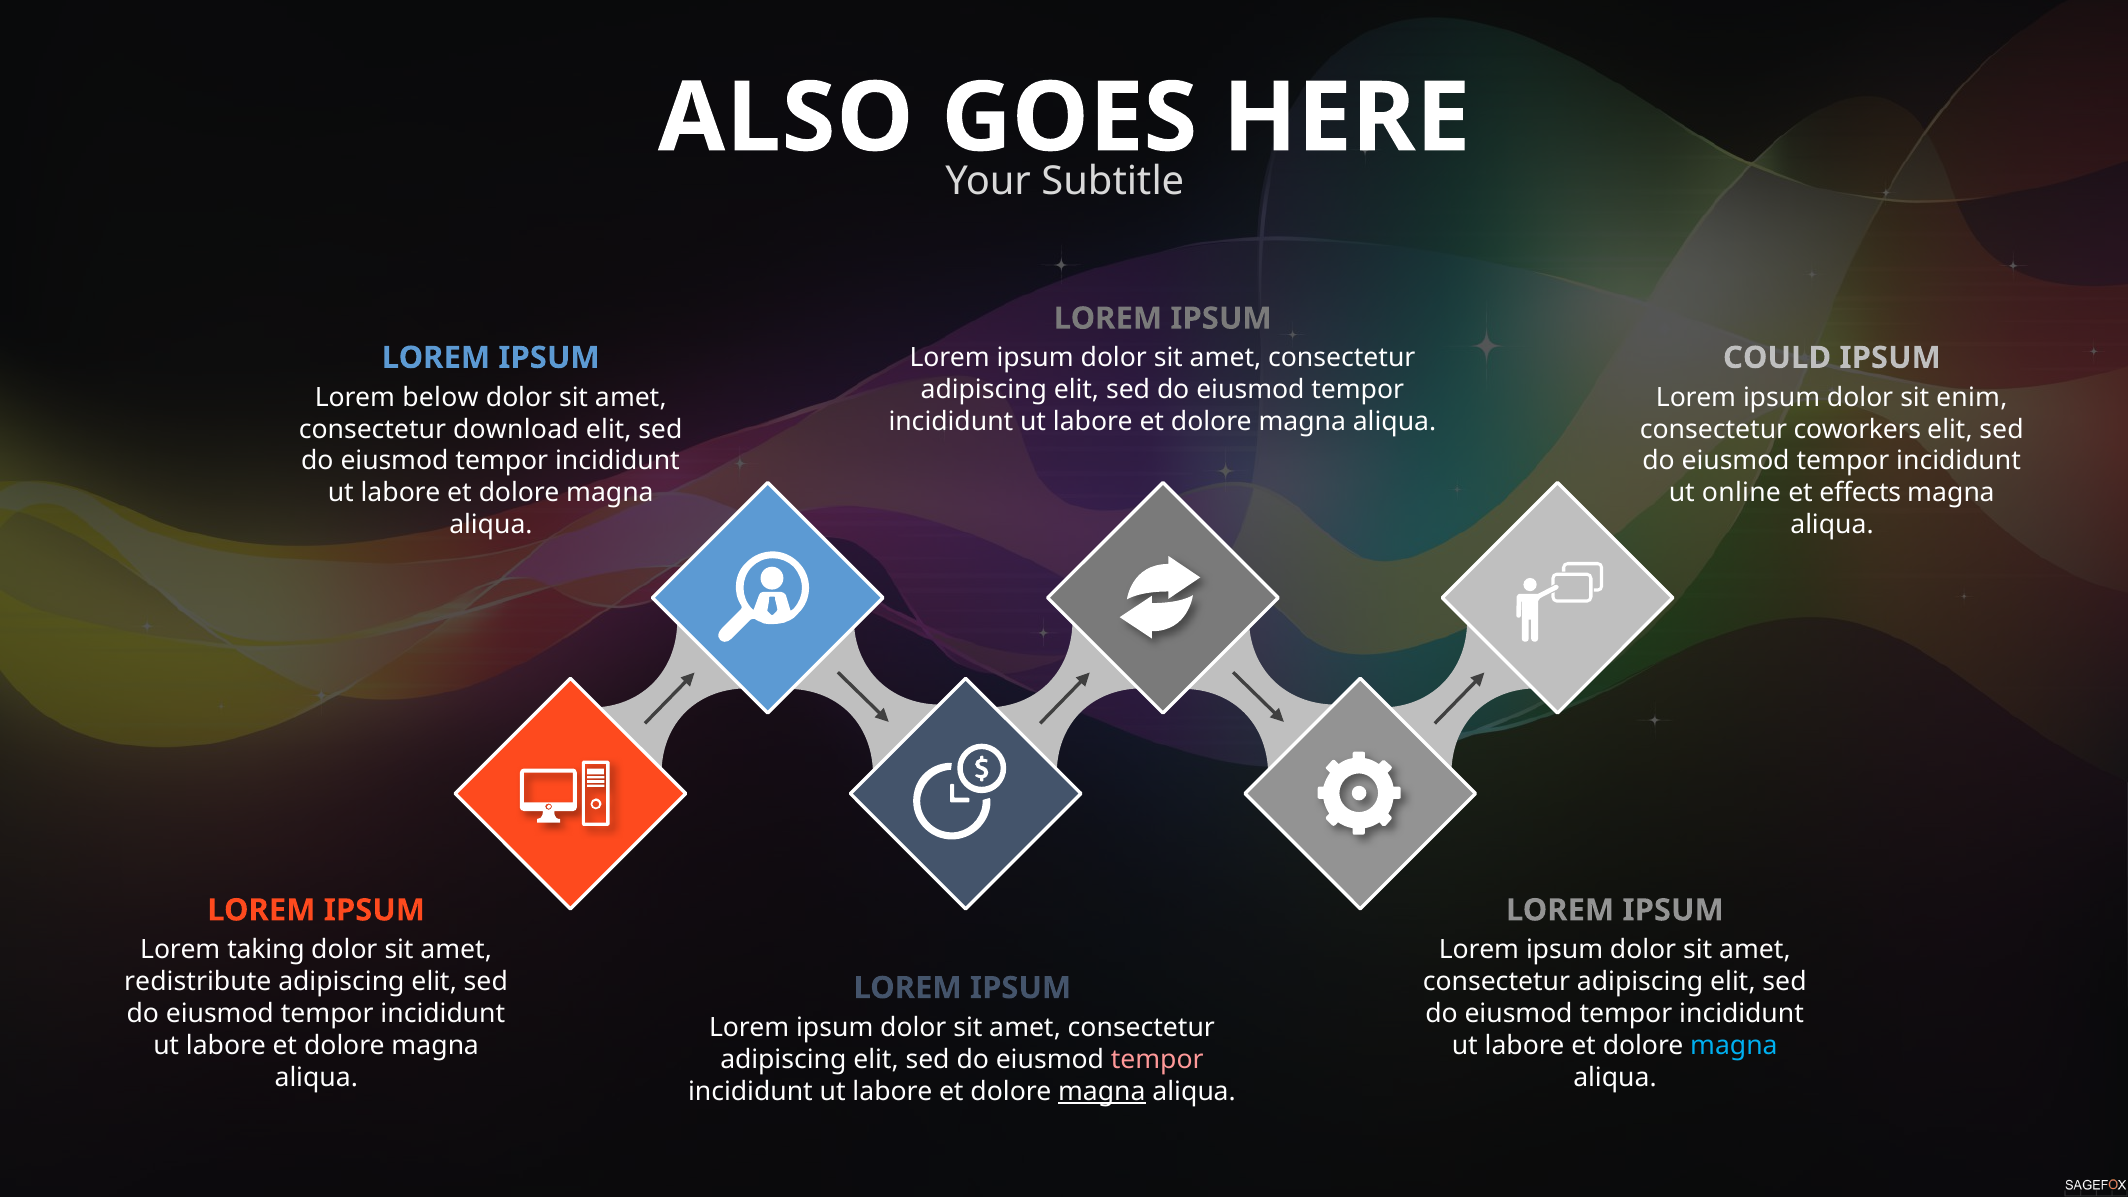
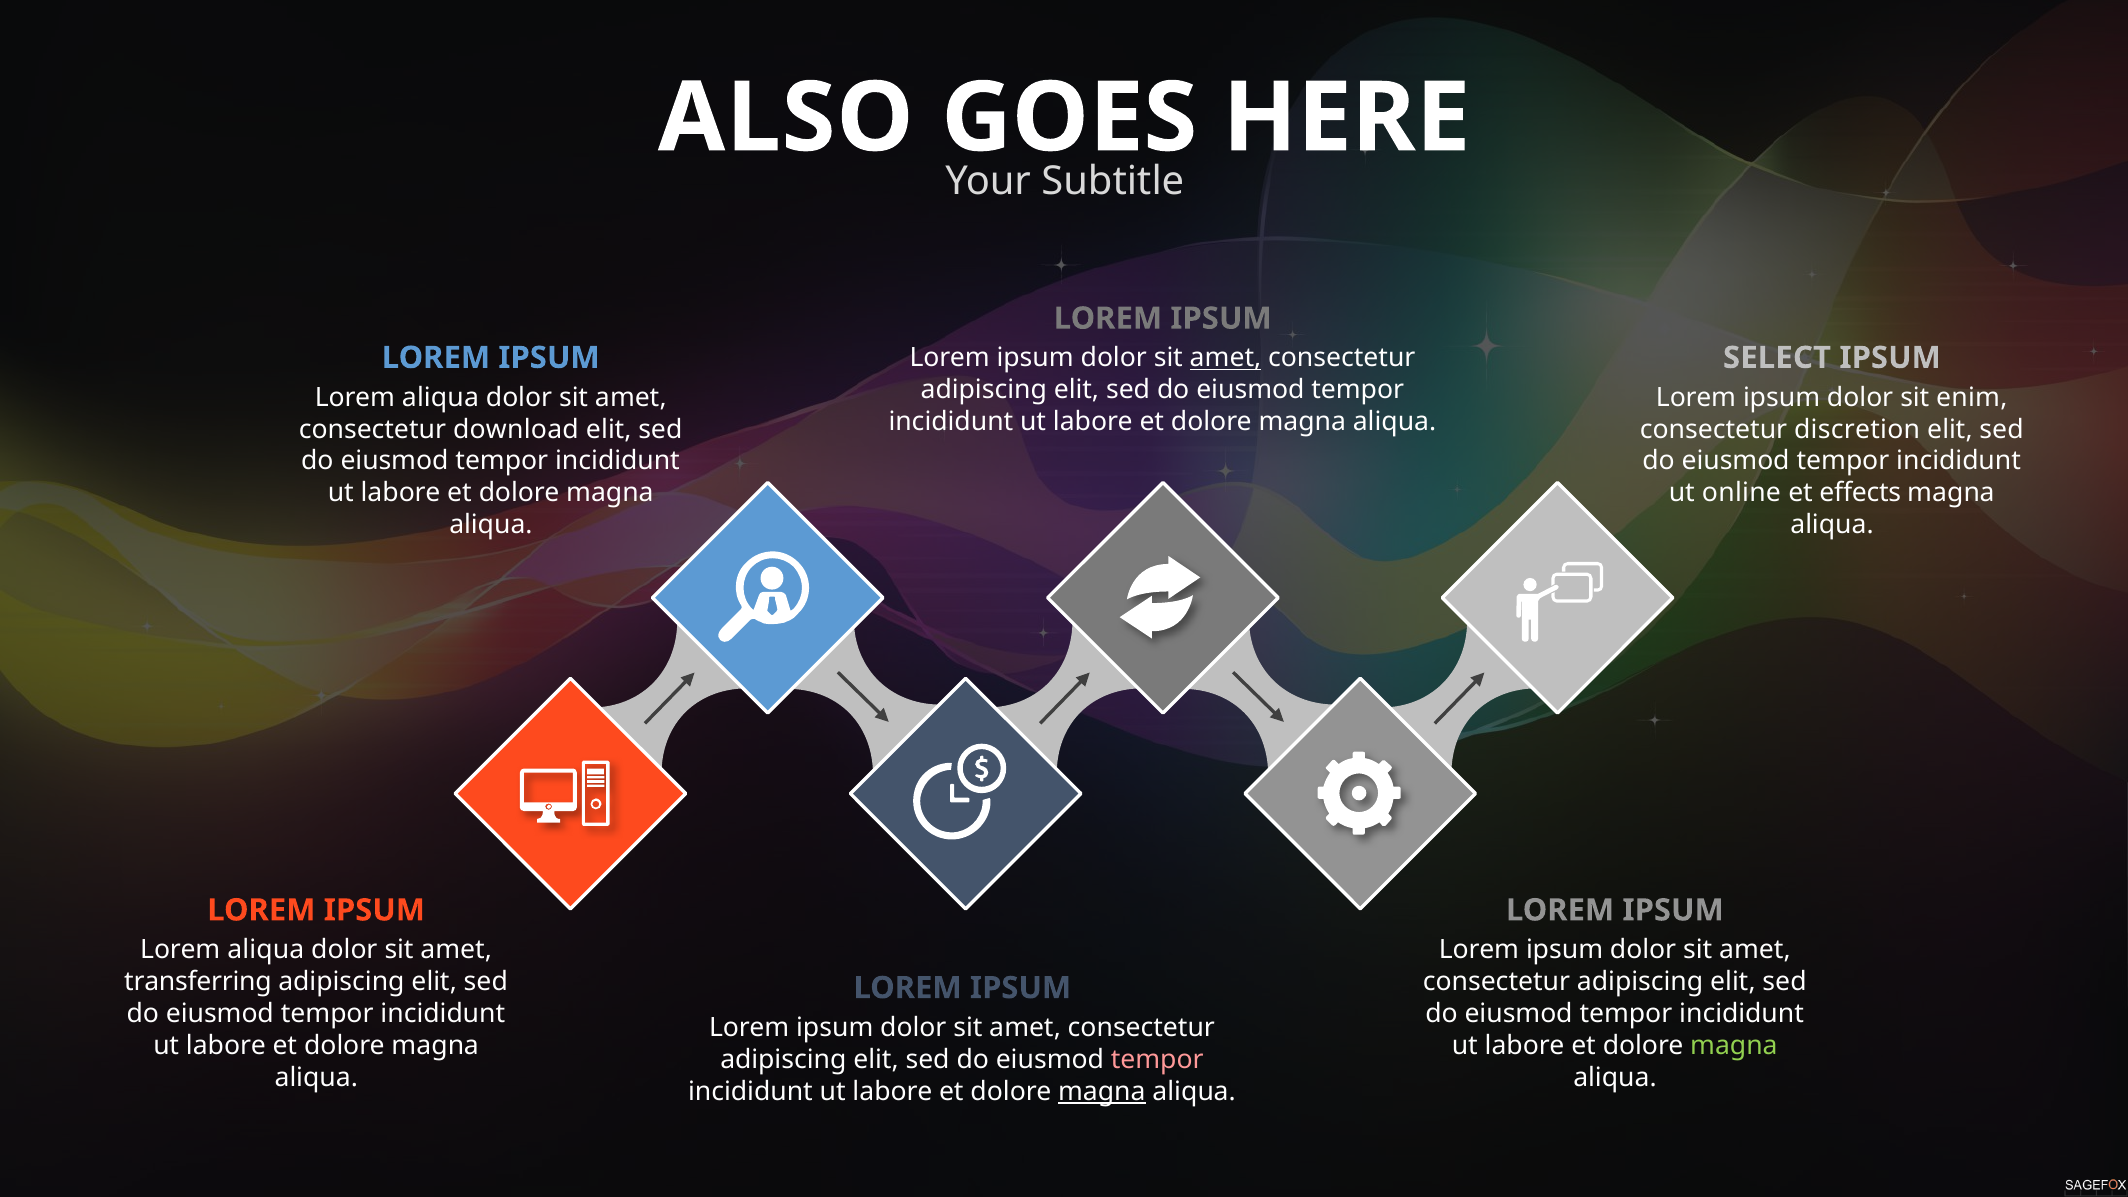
amet at (1225, 358) underline: none -> present
COULD: COULD -> SELECT
below at (440, 397): below -> aliqua
coworkers: coworkers -> discretion
taking at (266, 950): taking -> aliqua
redistribute: redistribute -> transferring
magna at (1734, 1046) colour: light blue -> light green
